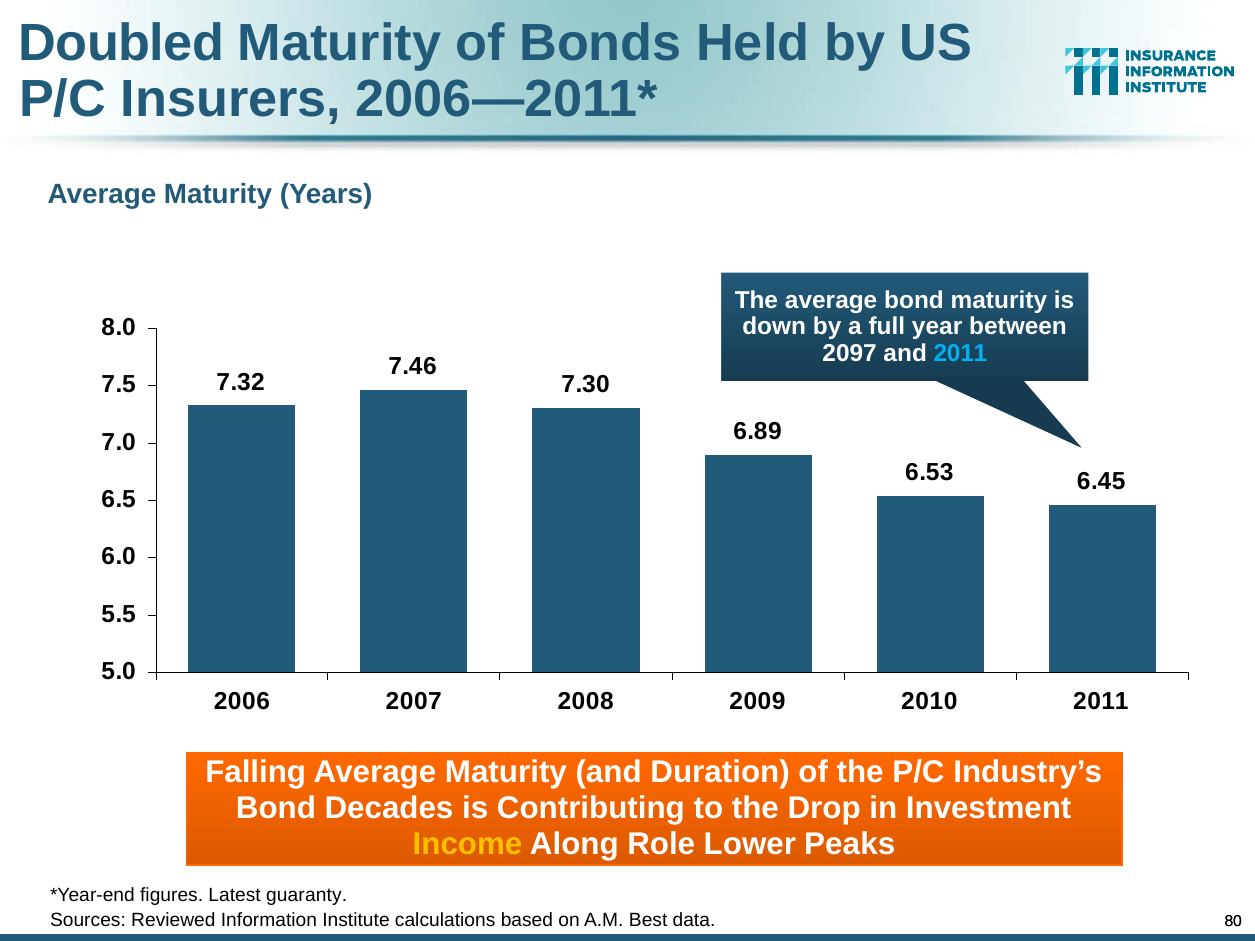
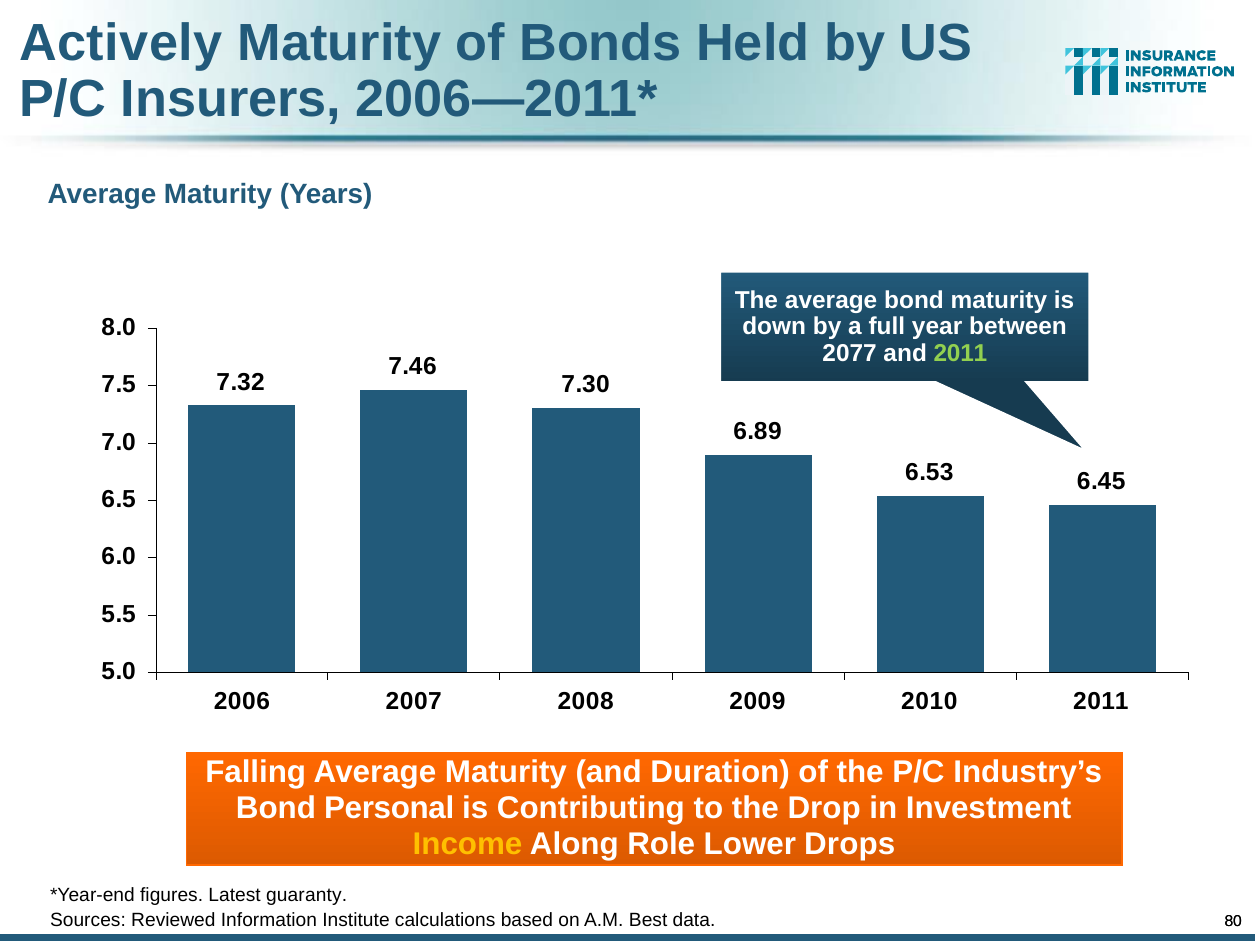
Doubled: Doubled -> Actively
2097: 2097 -> 2077
2011 at (960, 353) colour: light blue -> light green
Decades: Decades -> Personal
Peaks: Peaks -> Drops
